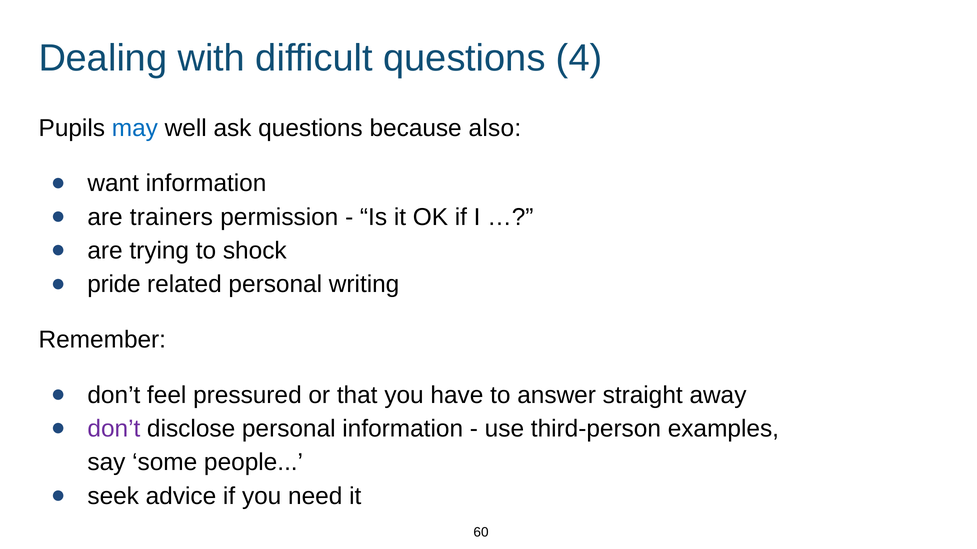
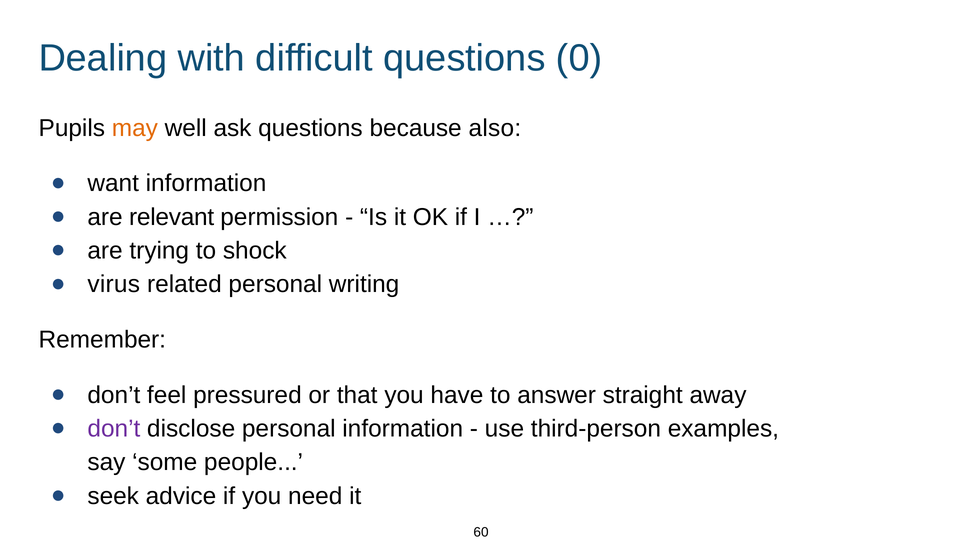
4: 4 -> 0
may colour: blue -> orange
trainers: trainers -> relevant
pride: pride -> virus
